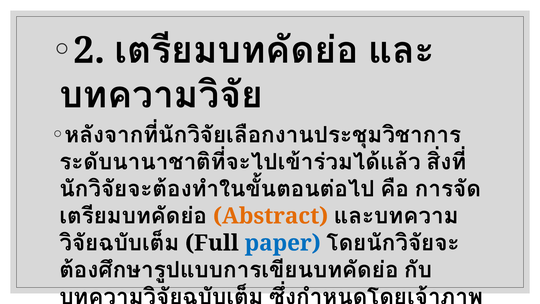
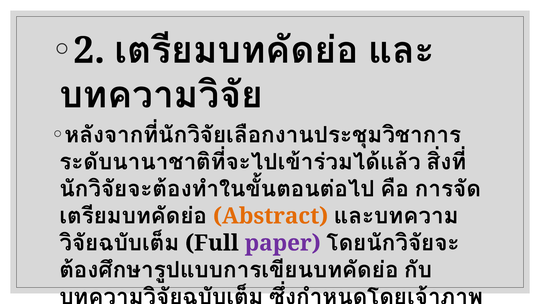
paper colour: blue -> purple
